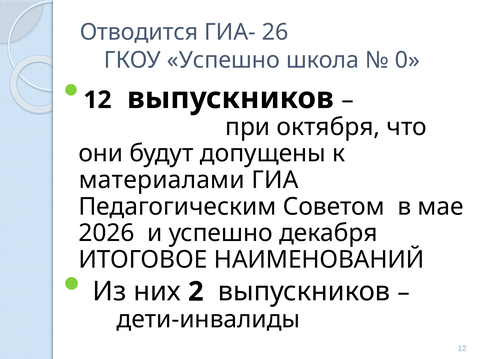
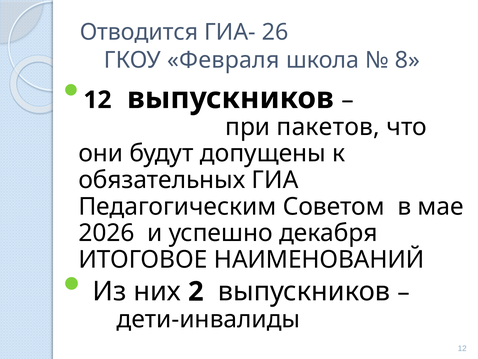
ГКОУ Успешно: Успешно -> Февраля
0: 0 -> 8
октября: октября -> пакетов
материалами: материалами -> обязательных
